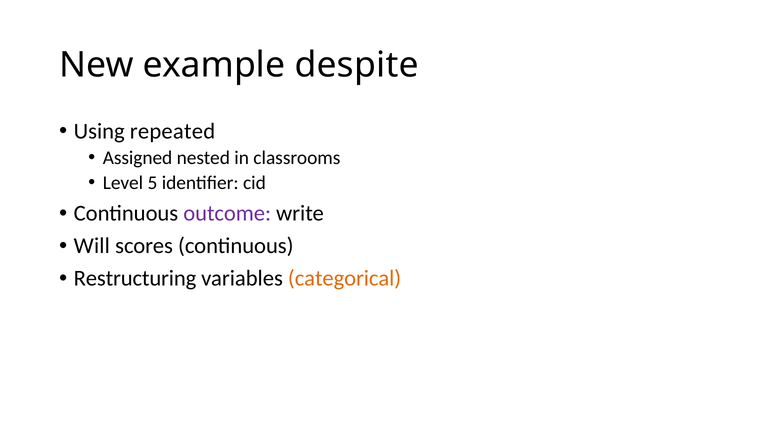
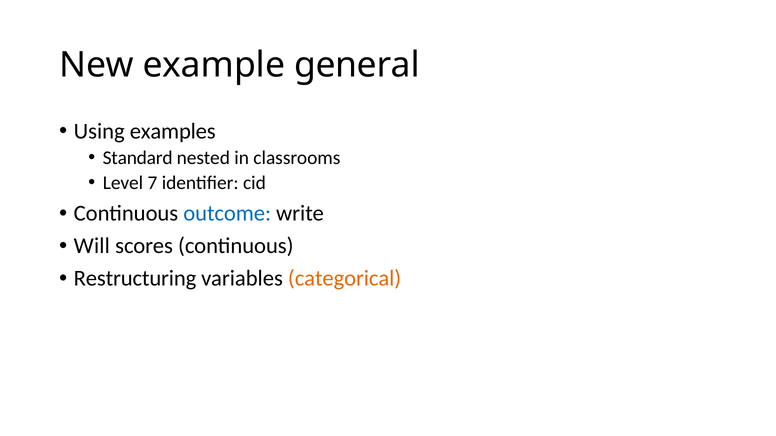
despite: despite -> general
repeated: repeated -> examples
Assigned: Assigned -> Standard
5: 5 -> 7
outcome colour: purple -> blue
